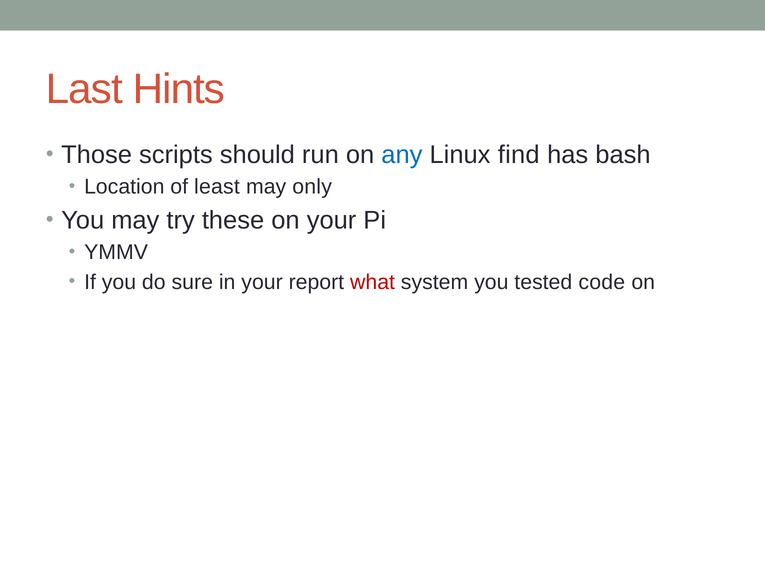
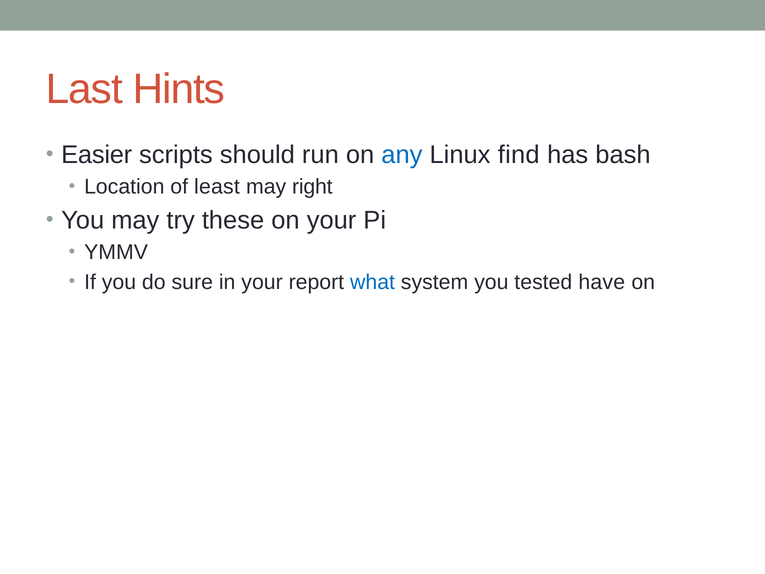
Those: Those -> Easier
only: only -> right
what colour: red -> blue
code: code -> have
